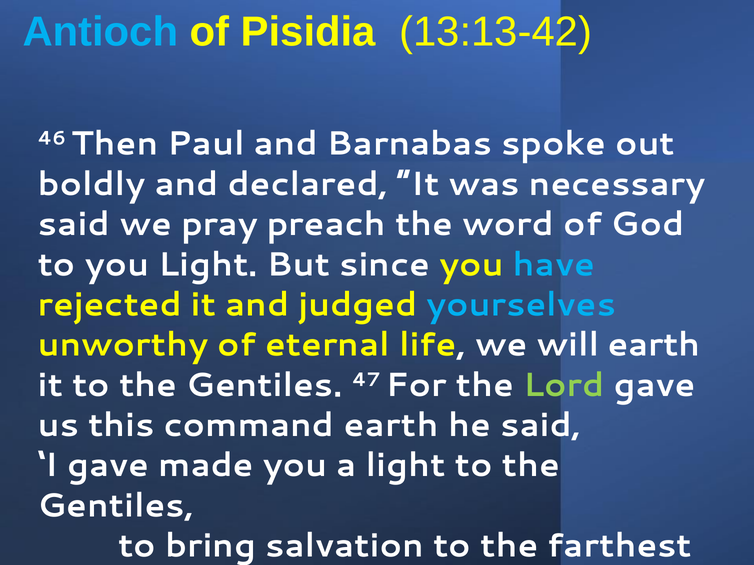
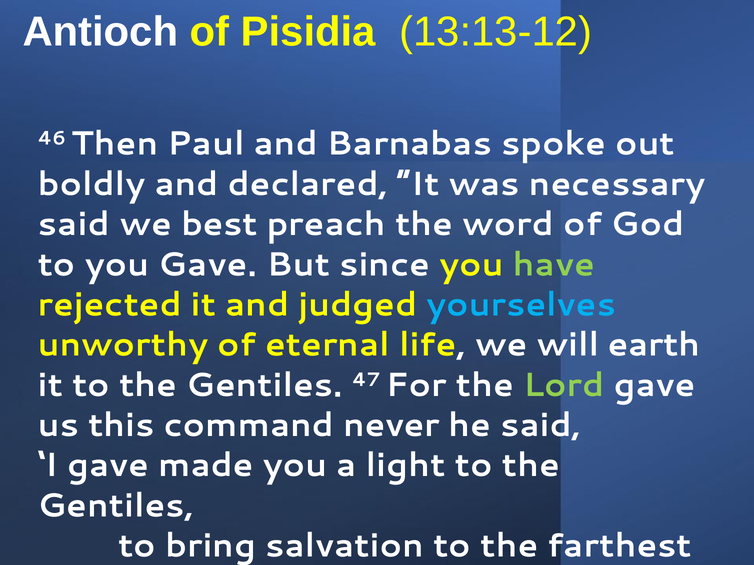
Antioch colour: light blue -> white
13:13-42: 13:13-42 -> 13:13-12
pray: pray -> best
you Light: Light -> Gave
have colour: light blue -> light green
command earth: earth -> never
